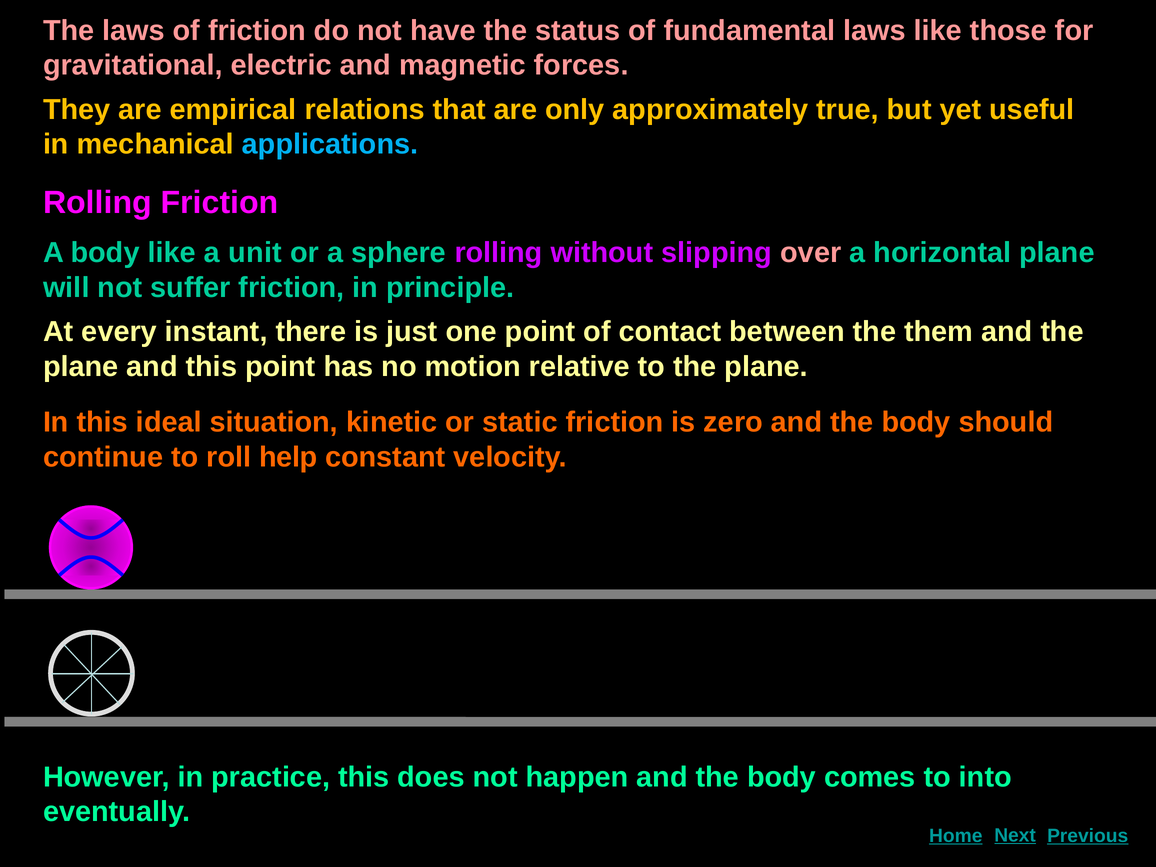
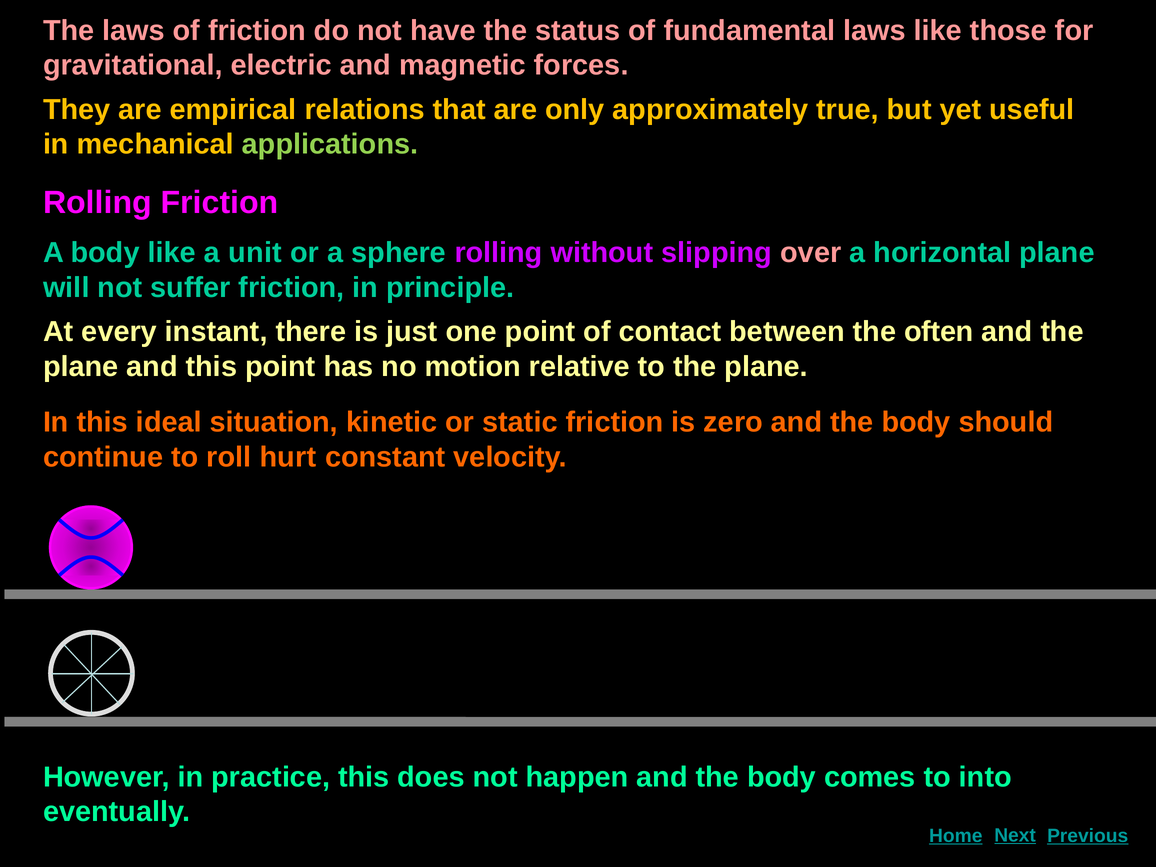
applications colour: light blue -> light green
them: them -> often
help: help -> hurt
